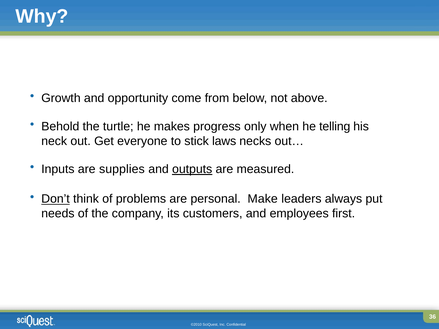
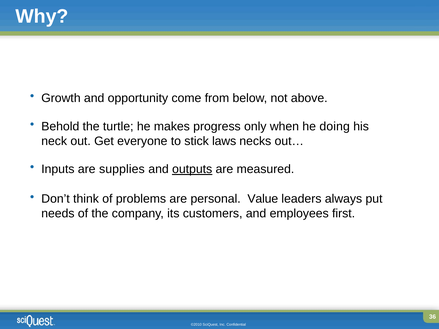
telling: telling -> doing
Don’t underline: present -> none
Make: Make -> Value
